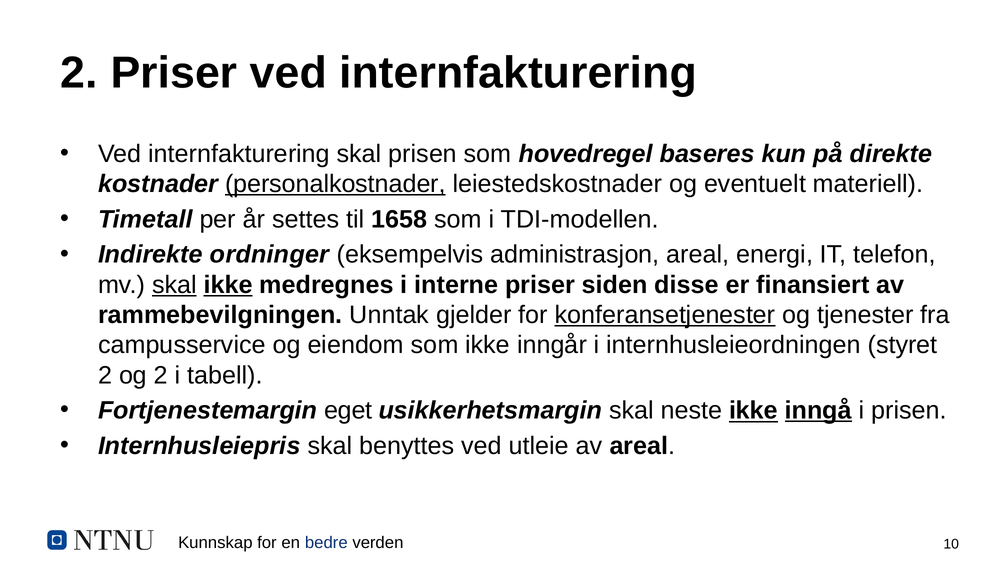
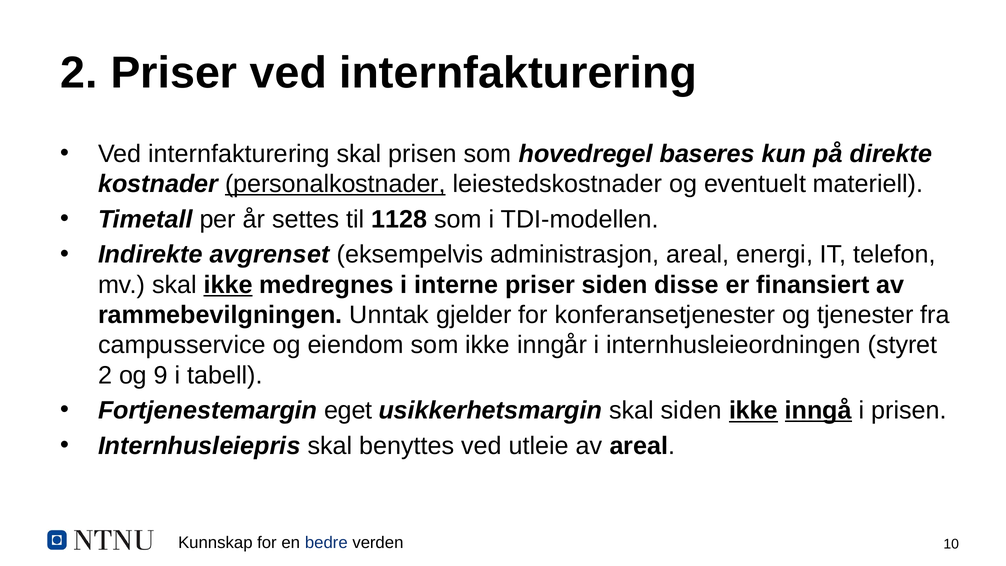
1658: 1658 -> 1128
ordninger: ordninger -> avgrenset
skal at (174, 285) underline: present -> none
konferansetjenester underline: present -> none
og 2: 2 -> 9
skal neste: neste -> siden
